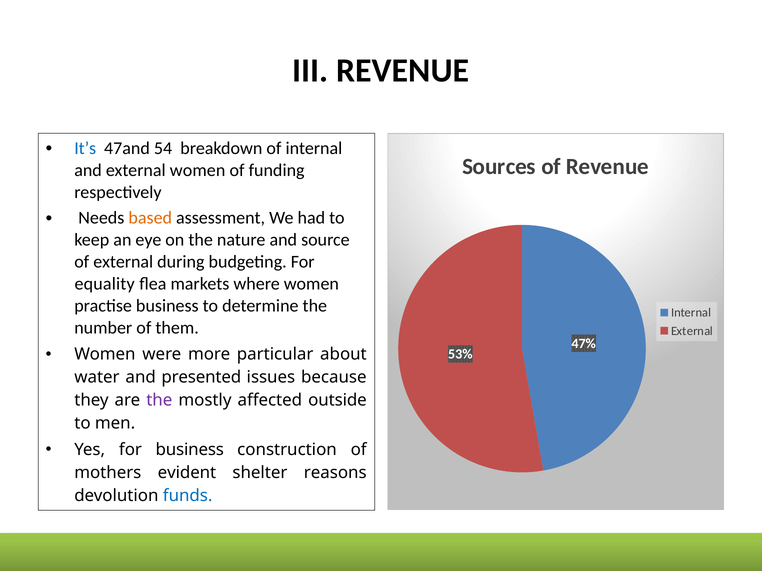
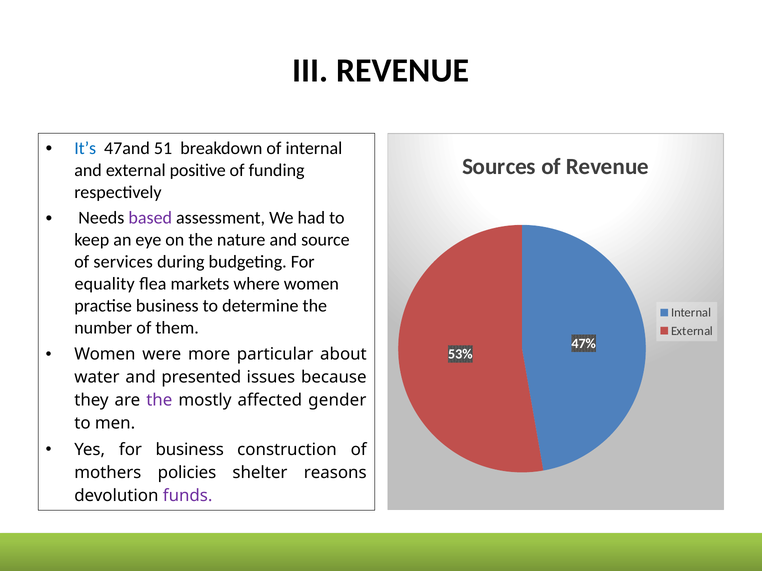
54: 54 -> 51
external women: women -> positive
based colour: orange -> purple
of external: external -> services
outside: outside -> gender
evident: evident -> policies
funds colour: blue -> purple
